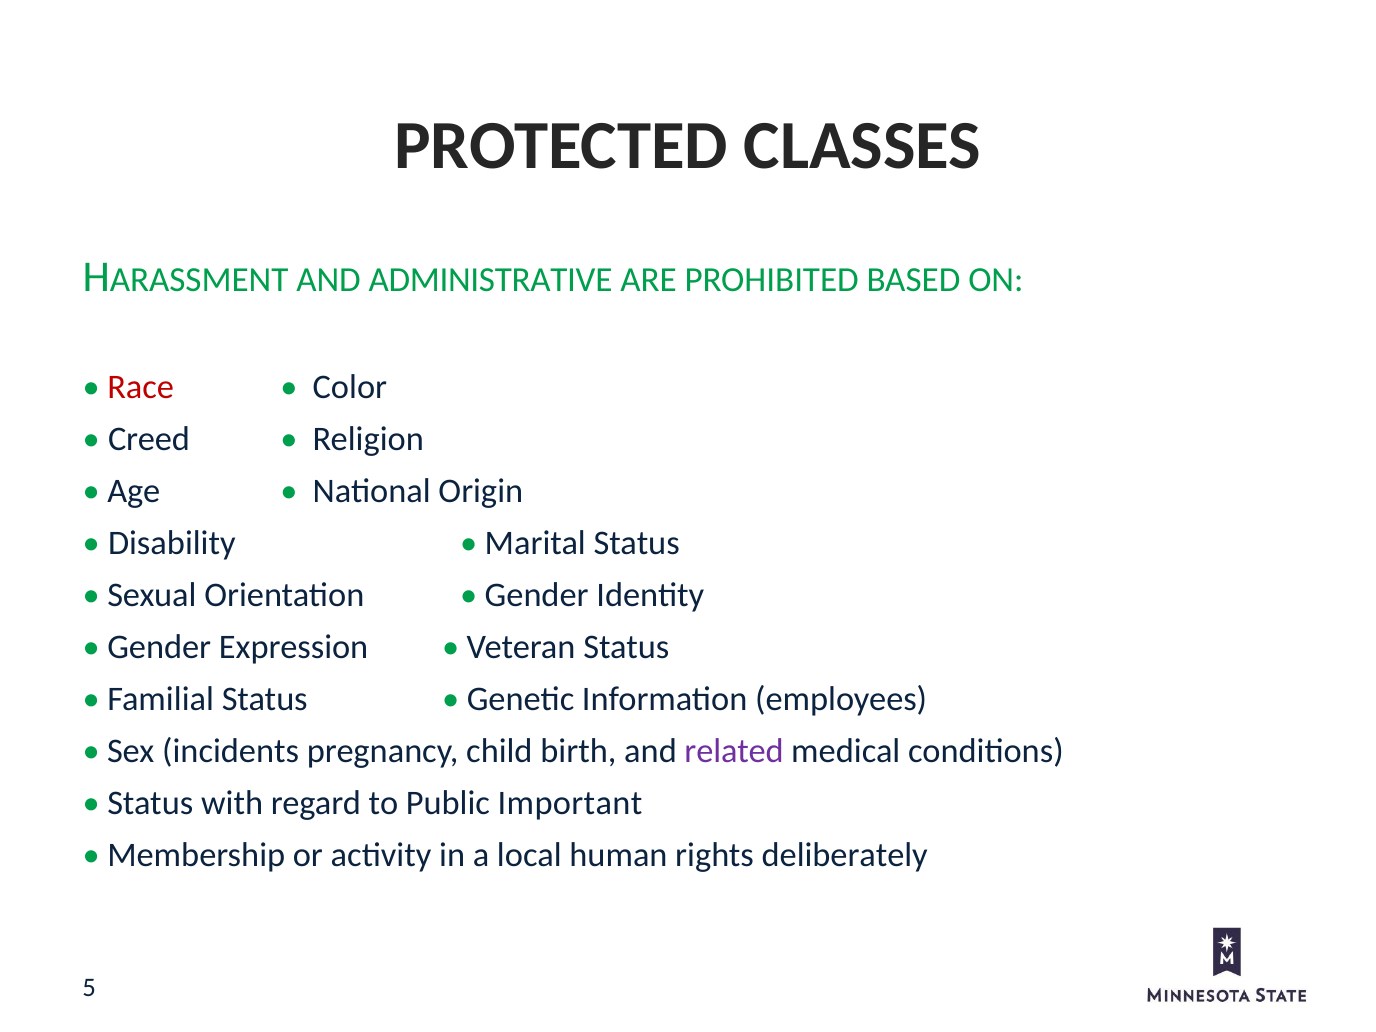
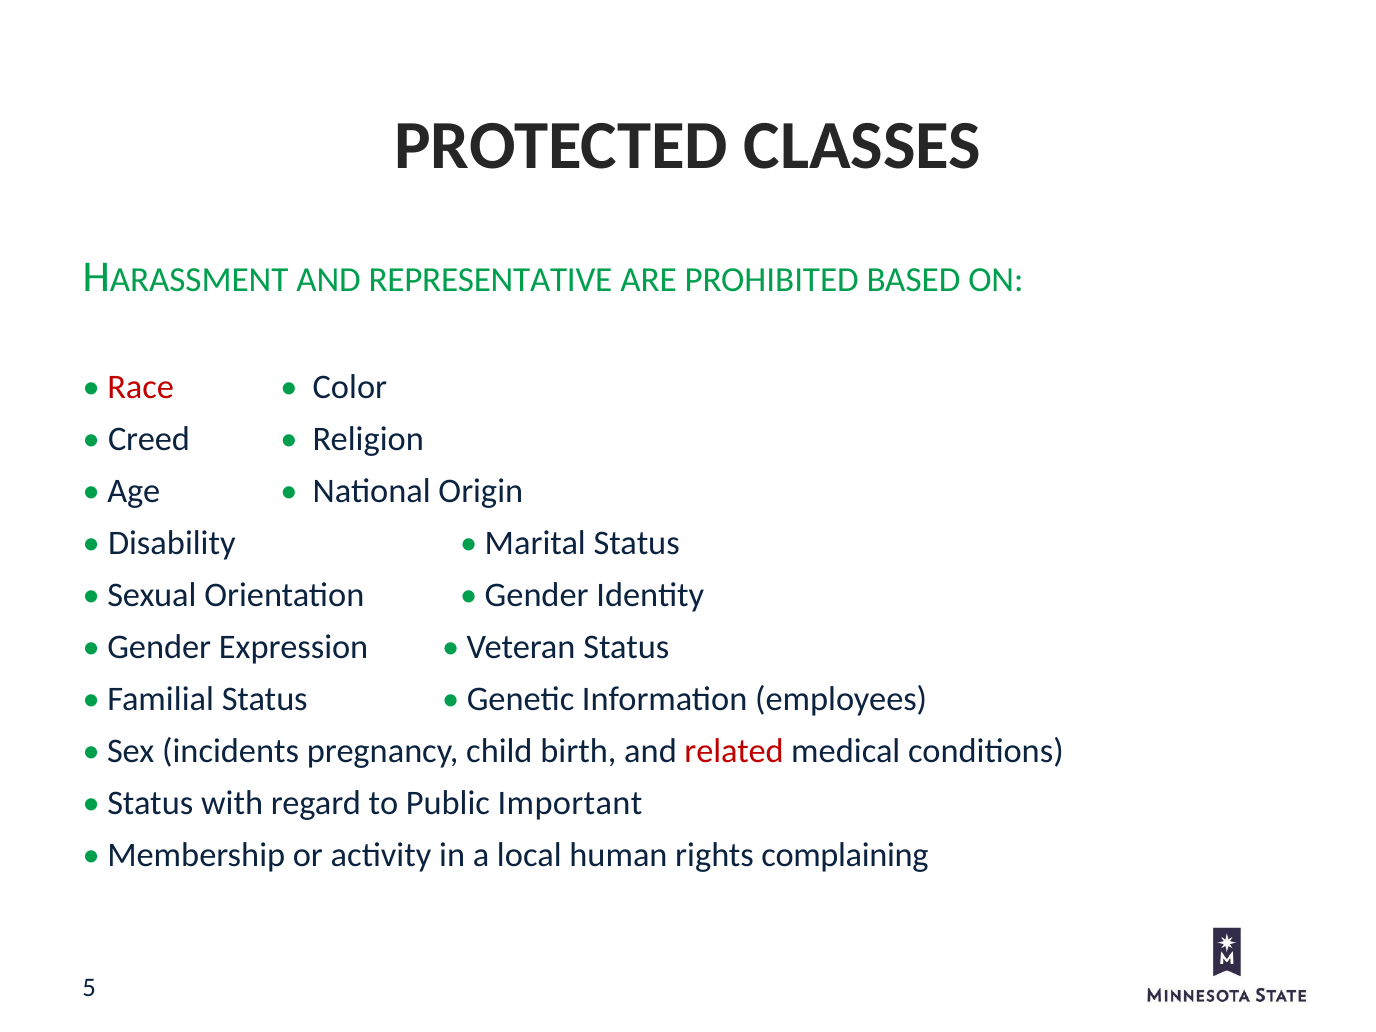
ADMINISTRATIVE: ADMINISTRATIVE -> REPRESENTATIVE
related colour: purple -> red
deliberately: deliberately -> complaining
